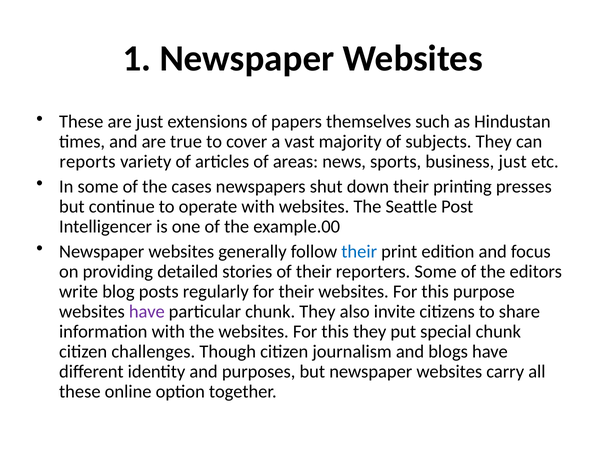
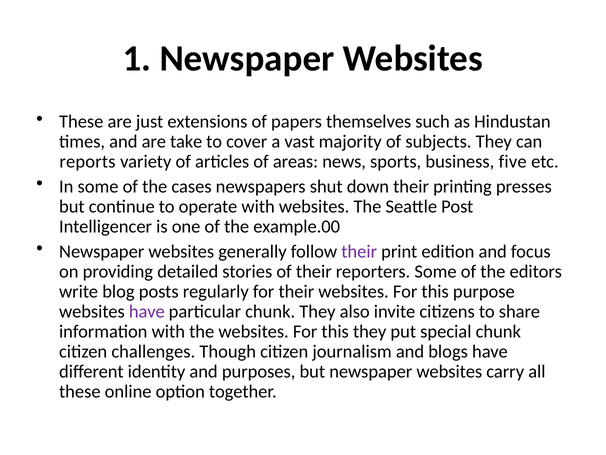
true: true -> take
business just: just -> five
their at (359, 251) colour: blue -> purple
